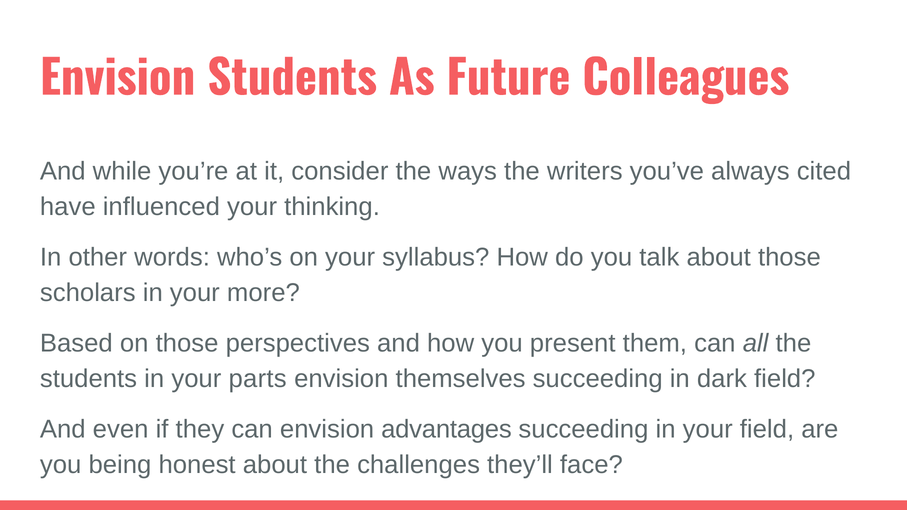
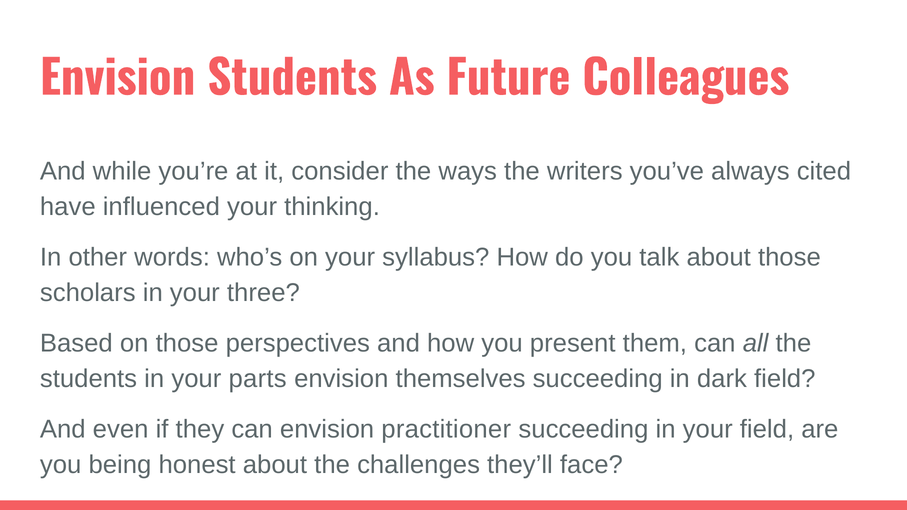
more: more -> three
advantages: advantages -> practitioner
